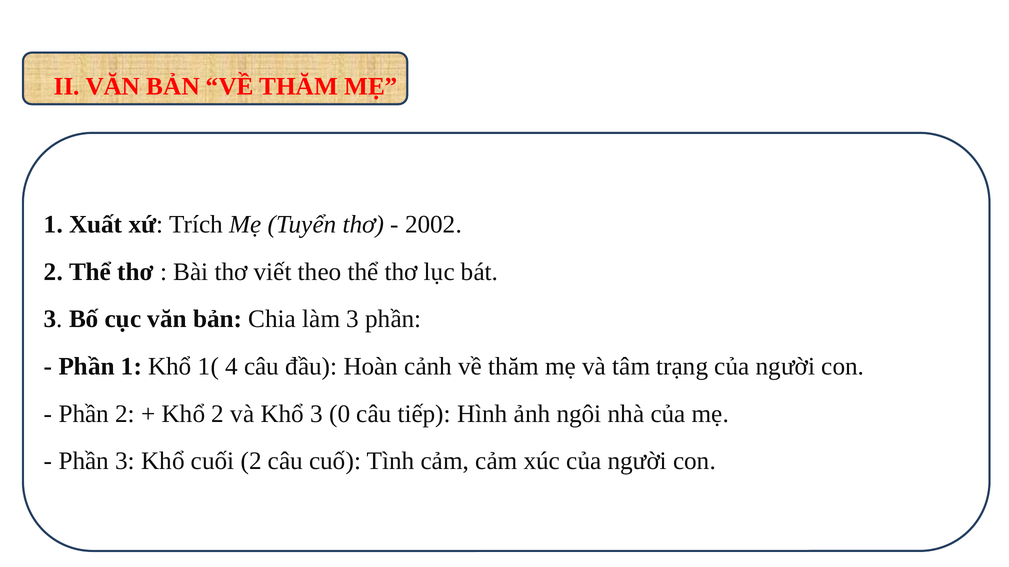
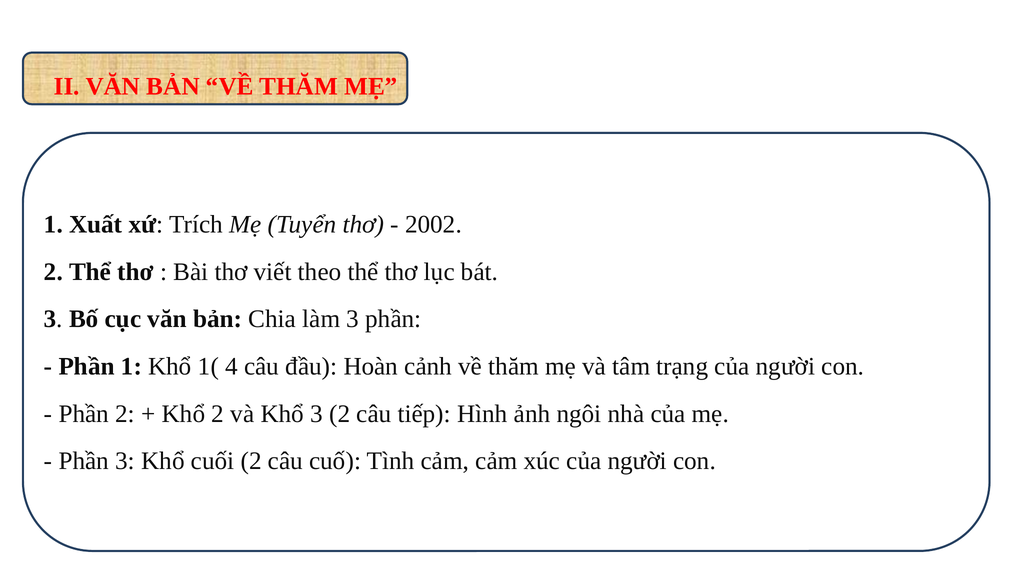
3 0: 0 -> 2
